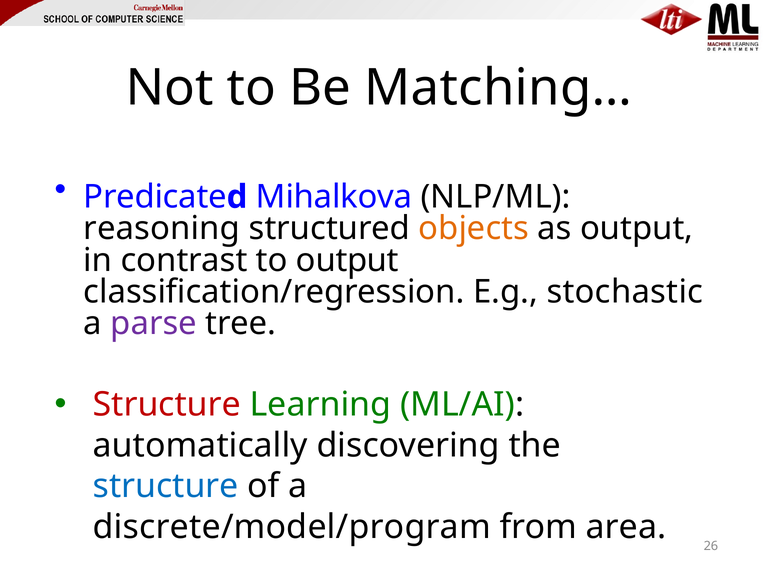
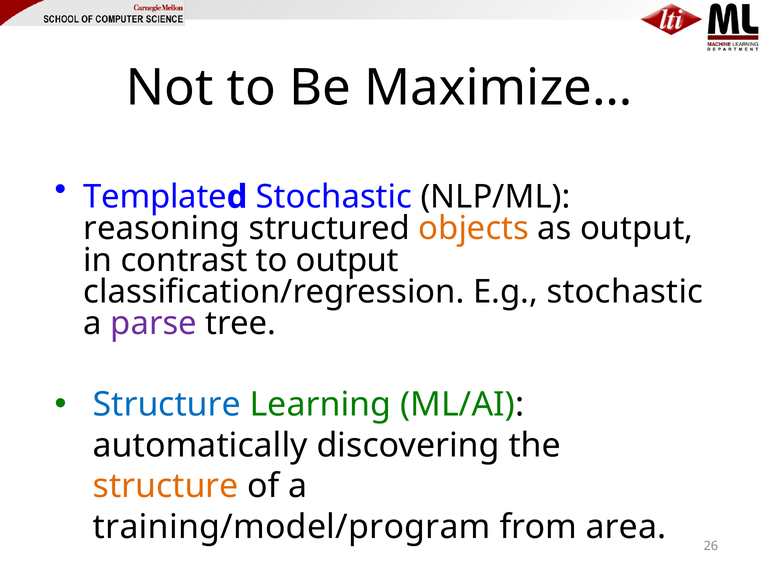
Matching…: Matching… -> Maximize…
Predicate: Predicate -> Template
Mihalkova at (334, 197): Mihalkova -> Stochastic
Structure at (167, 405) colour: red -> blue
structure at (166, 486) colour: blue -> orange
discrete/model/program: discrete/model/program -> training/model/program
